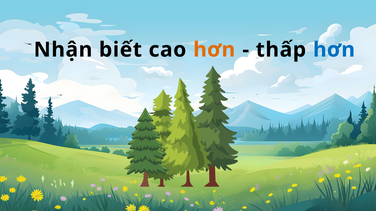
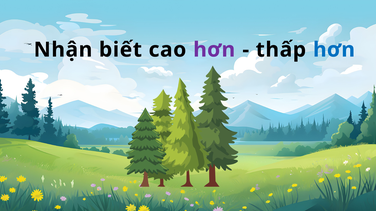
hơn at (214, 50) colour: orange -> purple
